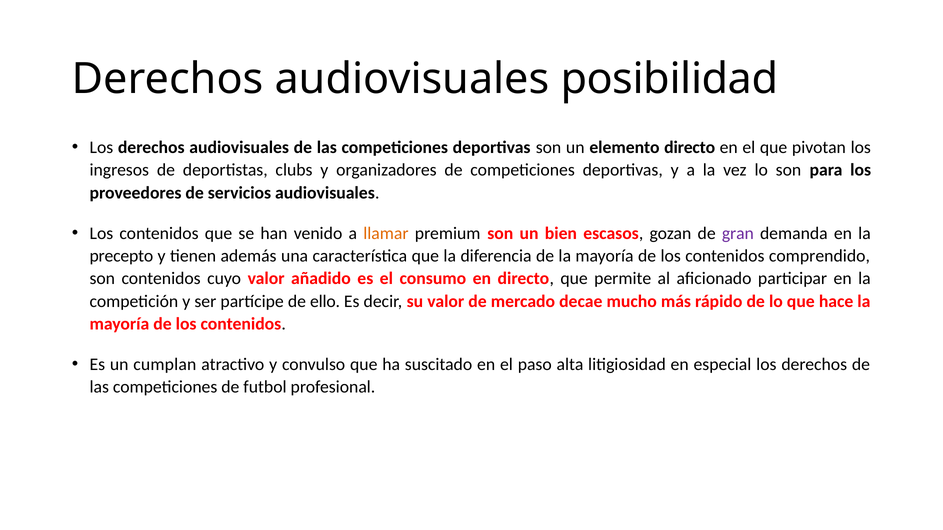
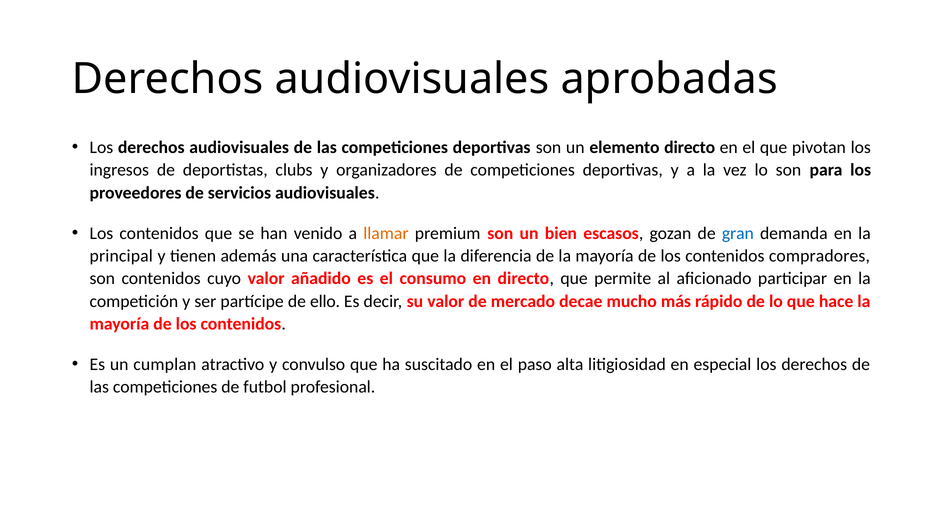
posibilidad: posibilidad -> aprobadas
gran colour: purple -> blue
precepto: precepto -> principal
comprendido: comprendido -> compradores
